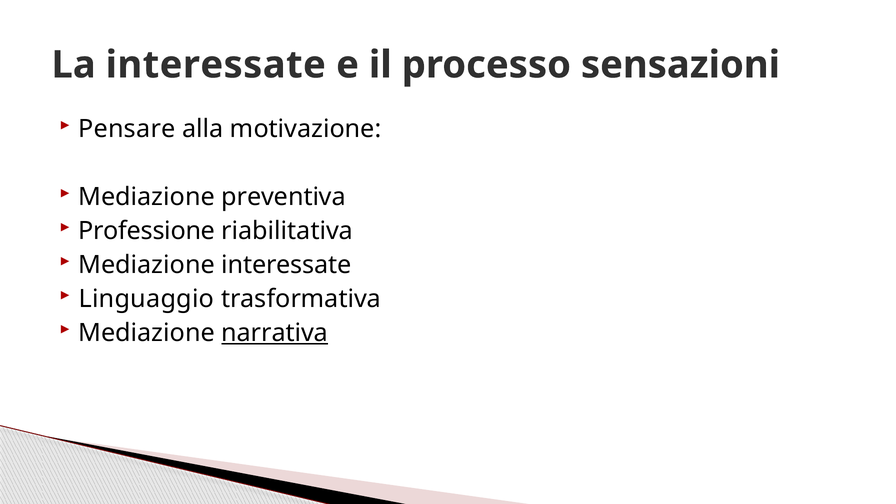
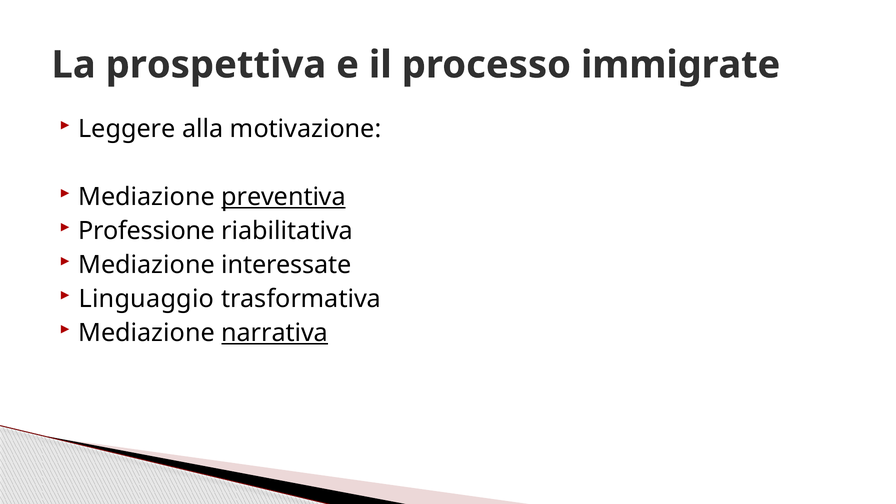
La interessate: interessate -> prospettiva
sensazioni: sensazioni -> immigrate
Pensare: Pensare -> Leggere
preventiva underline: none -> present
